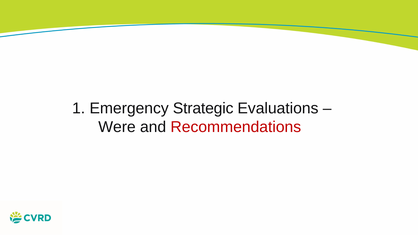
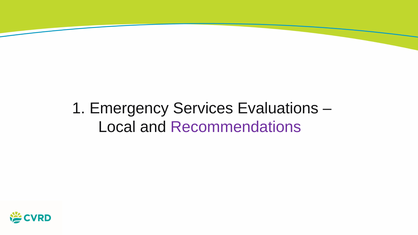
Strategic: Strategic -> Services
Were: Were -> Local
Recommendations colour: red -> purple
